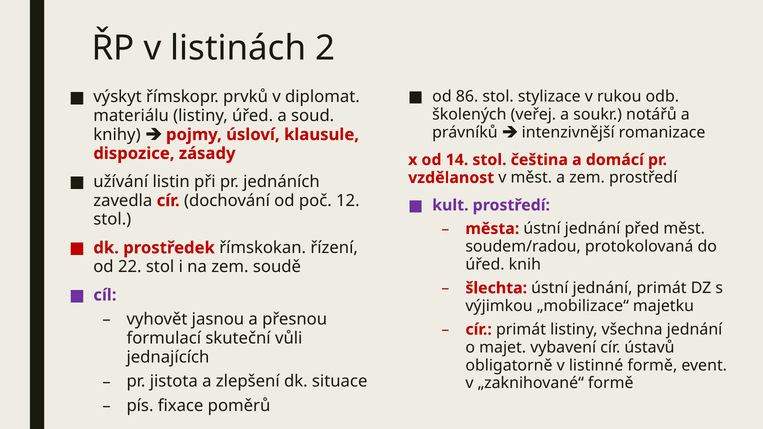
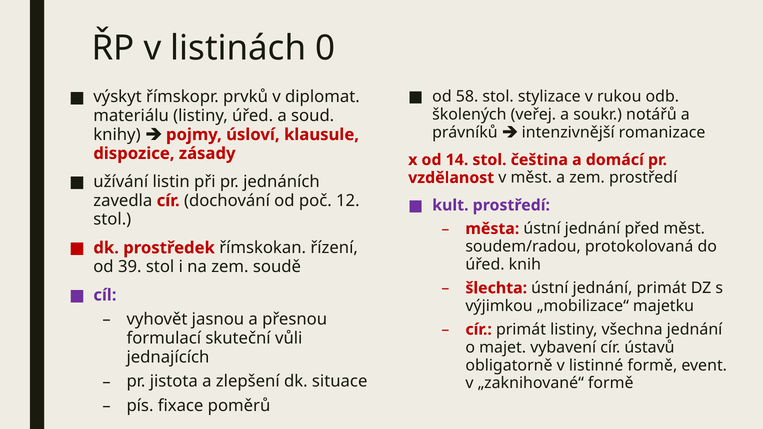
2: 2 -> 0
86: 86 -> 58
22: 22 -> 39
